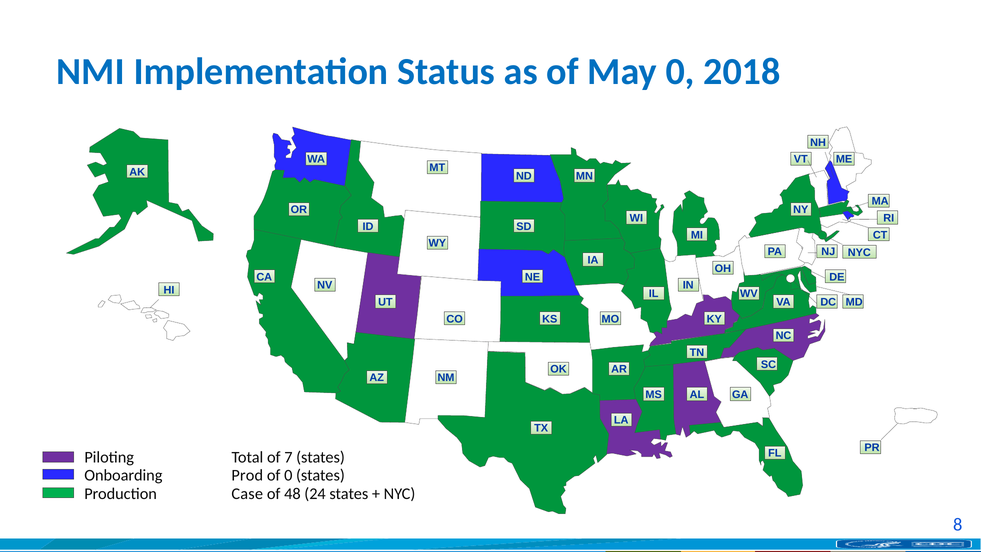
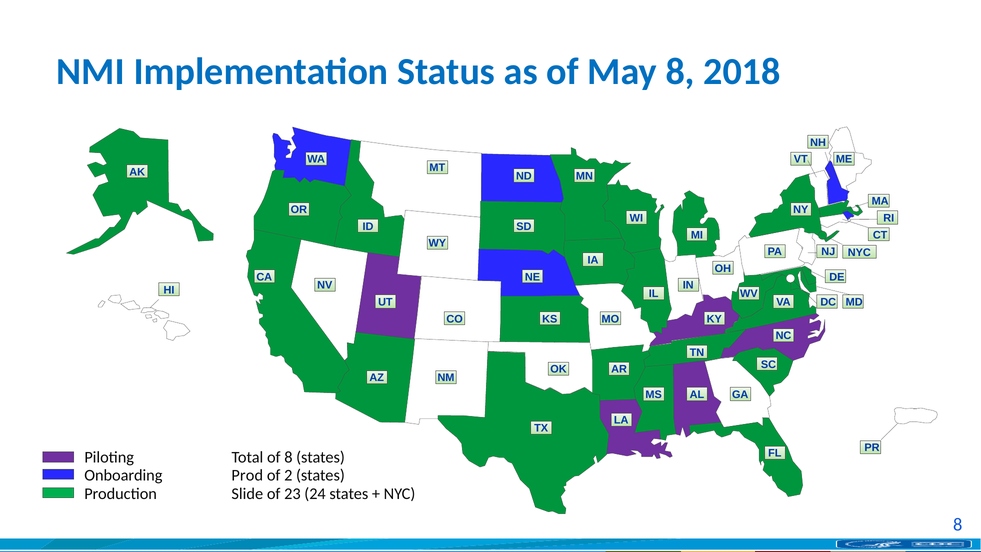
May 0: 0 -> 8
of 7: 7 -> 8
of 0: 0 -> 2
Case: Case -> Slide
48: 48 -> 23
